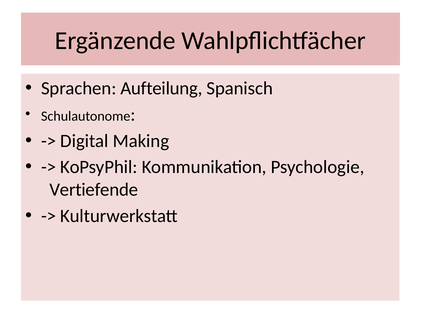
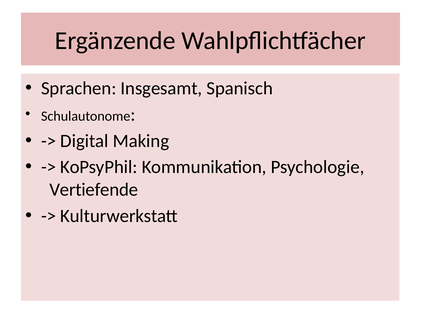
Aufteilung: Aufteilung -> Insgesamt
